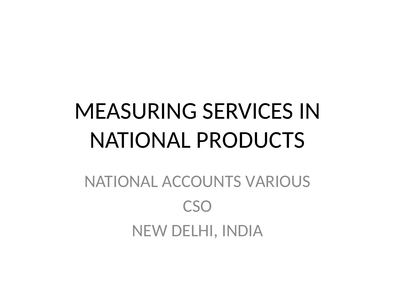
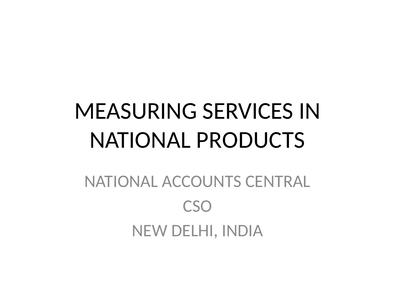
VARIOUS: VARIOUS -> CENTRAL
